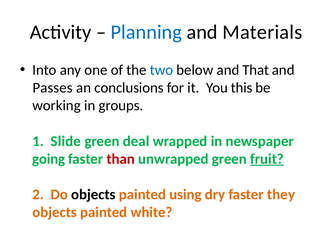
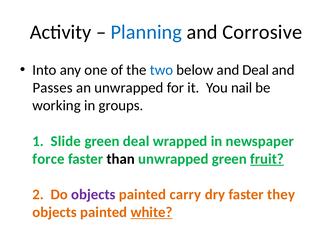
Materials: Materials -> Corrosive
and That: That -> Deal
an conclusions: conclusions -> unwrapped
this: this -> nail
going: going -> force
than colour: red -> black
objects at (93, 194) colour: black -> purple
using: using -> carry
white underline: none -> present
